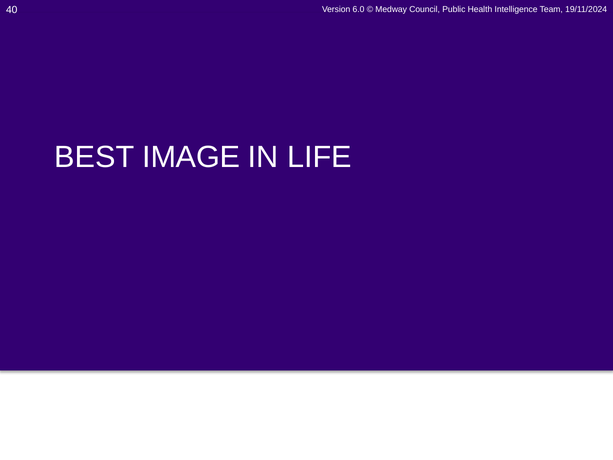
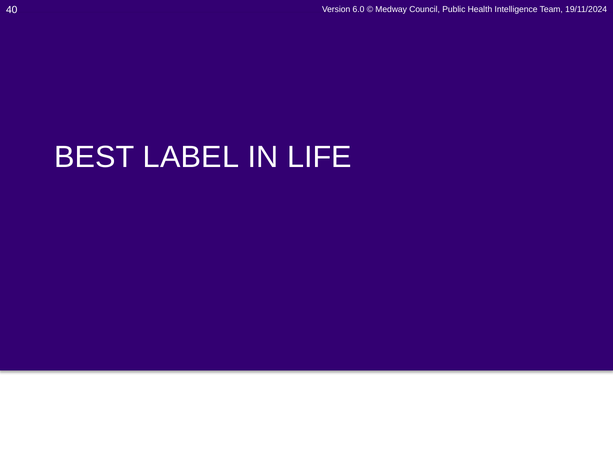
IMAGE: IMAGE -> LABEL
